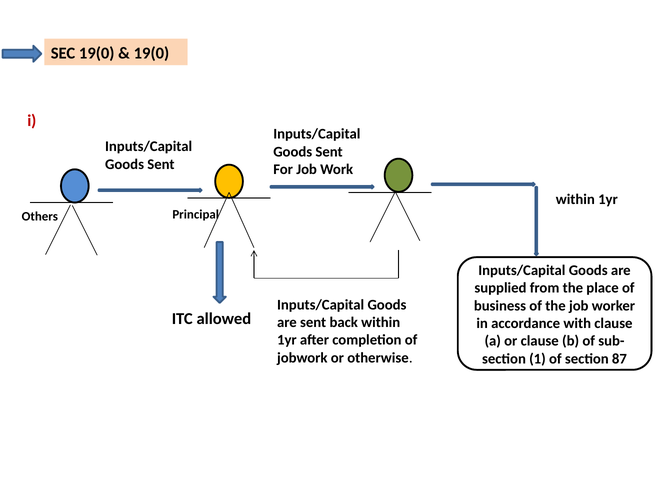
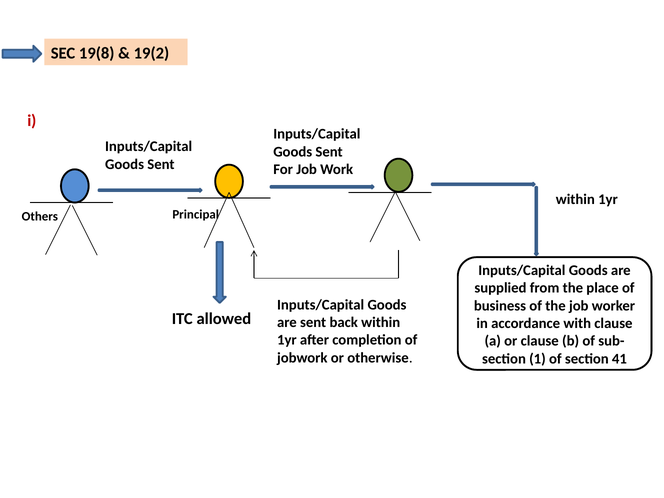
SEC 19(0: 19(0 -> 19(8
19(0 at (151, 53): 19(0 -> 19(2
87: 87 -> 41
